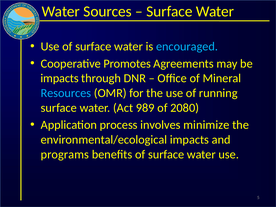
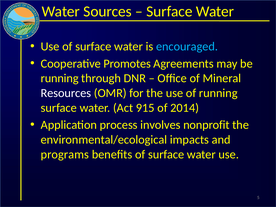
impacts at (60, 78): impacts -> running
Resources colour: light blue -> white
989: 989 -> 915
2080: 2080 -> 2014
minimize: minimize -> nonprofit
